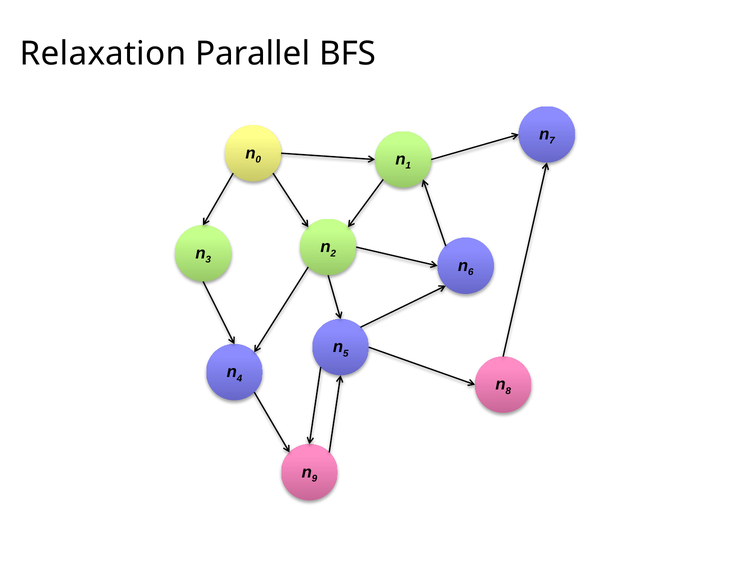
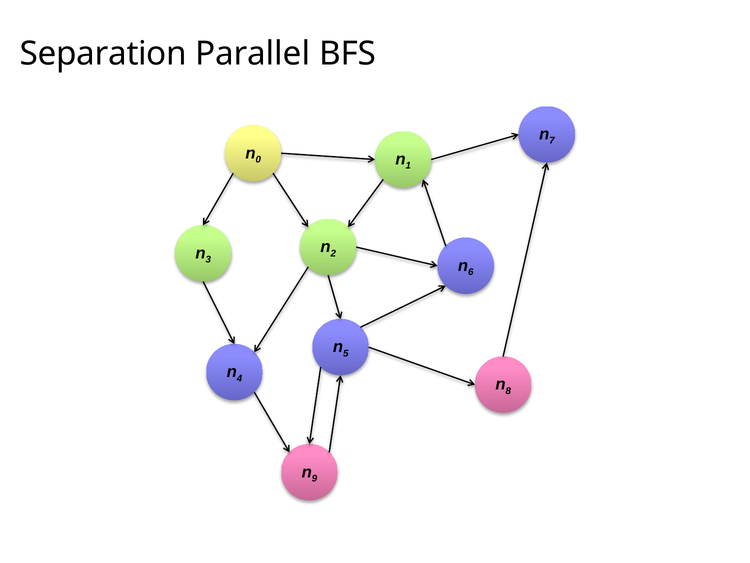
Relaxation: Relaxation -> Separation
